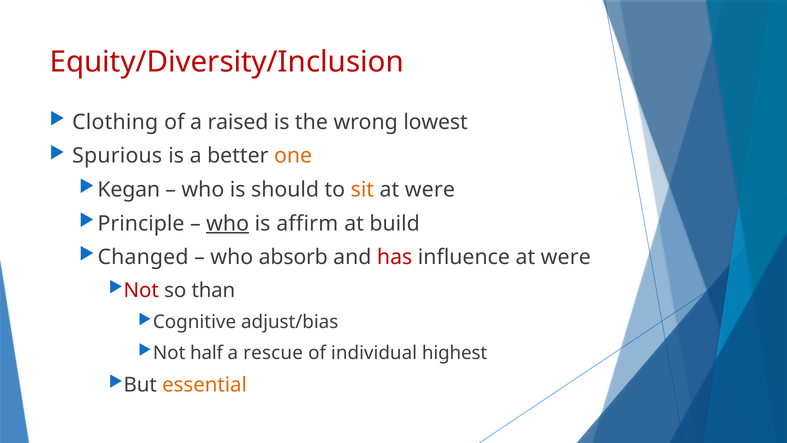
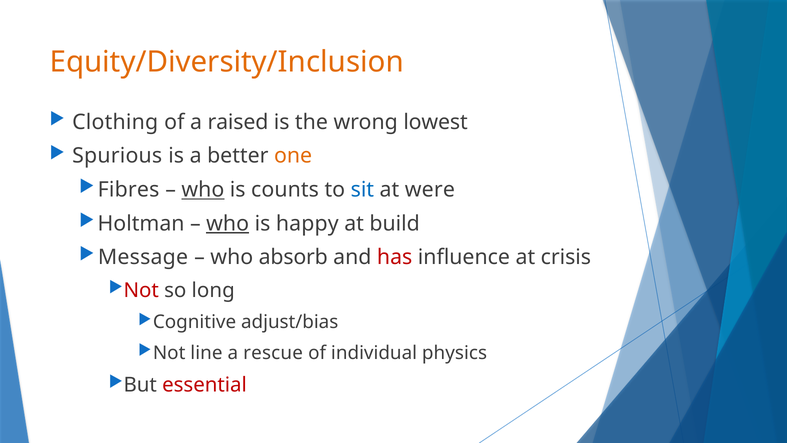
Equity/Diversity/Inclusion colour: red -> orange
Kegan: Kegan -> Fibres
who at (203, 190) underline: none -> present
should: should -> counts
sit colour: orange -> blue
Principle: Principle -> Holtman
affirm: affirm -> happy
Changed: Changed -> Message
influence at were: were -> crisis
than: than -> long
half: half -> line
highest: highest -> physics
essential colour: orange -> red
